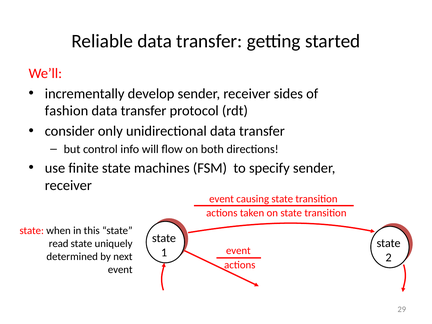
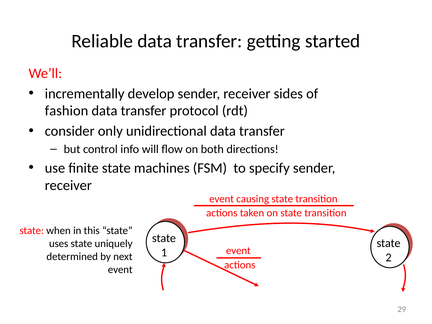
read: read -> uses
